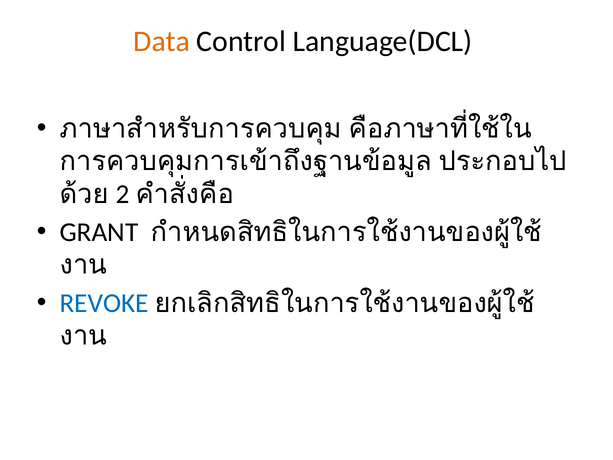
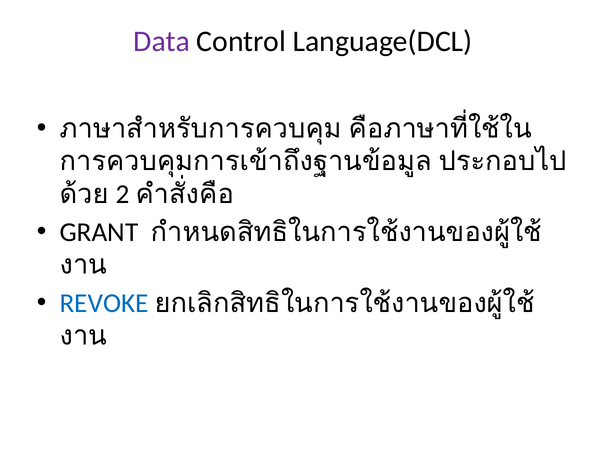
Data colour: orange -> purple
